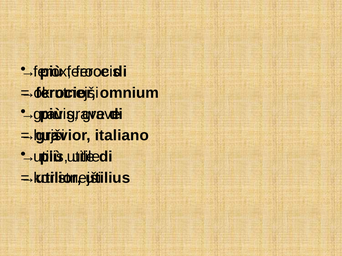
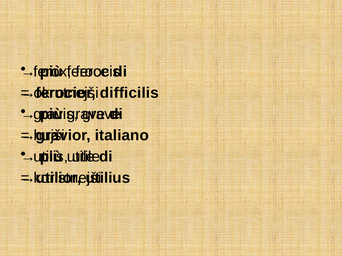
omnium: omnium -> difficilis
